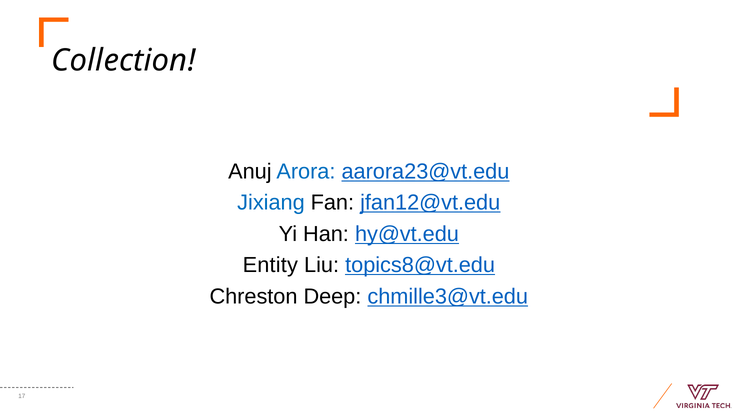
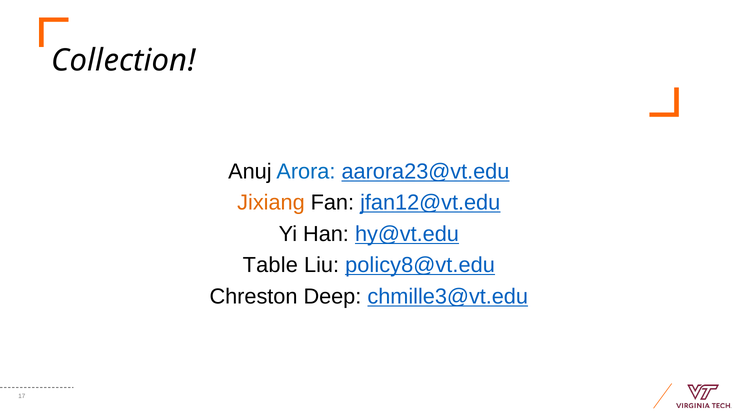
Jixiang colour: blue -> orange
Entity: Entity -> Table
topics8@vt.edu: topics8@vt.edu -> policy8@vt.edu
